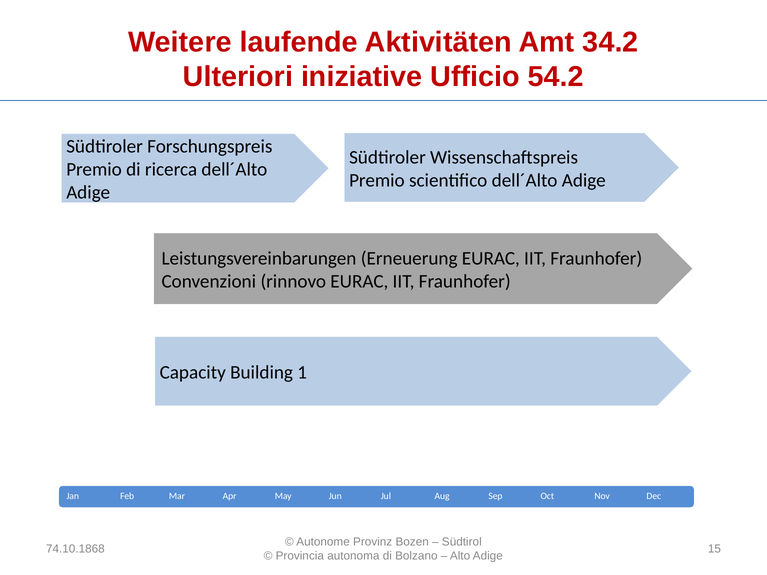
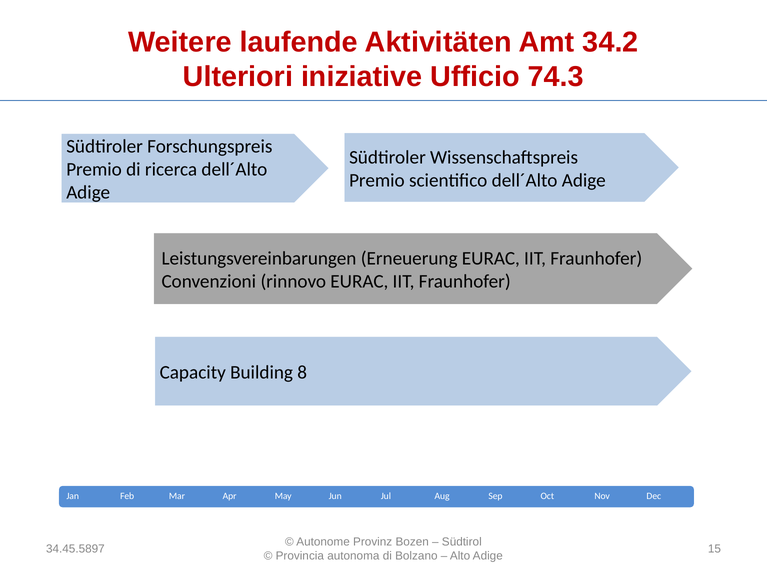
54.2: 54.2 -> 74.3
1: 1 -> 8
74.10.1868: 74.10.1868 -> 34.45.5897
